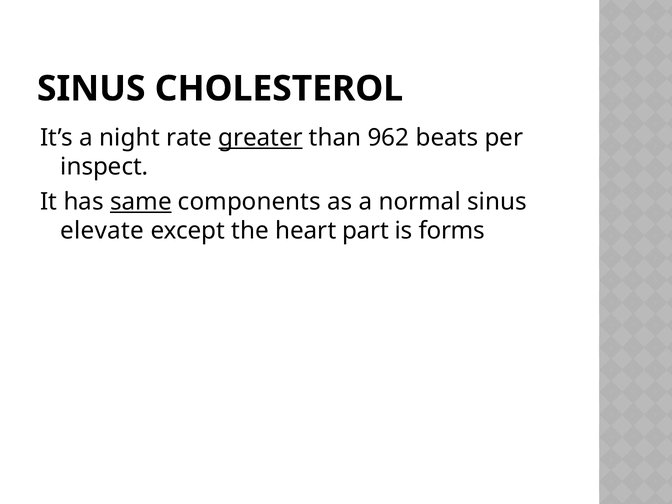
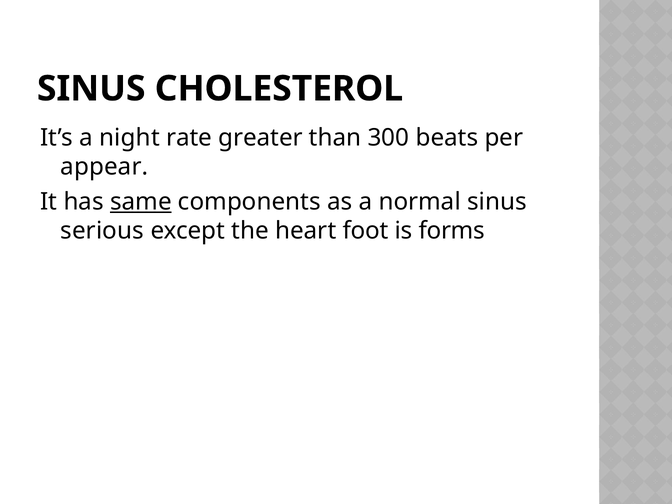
greater underline: present -> none
962: 962 -> 300
inspect: inspect -> appear
elevate: elevate -> serious
part: part -> foot
